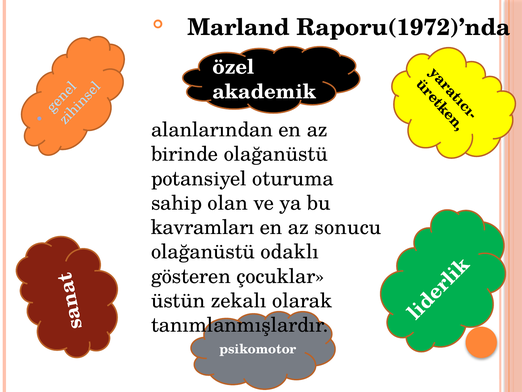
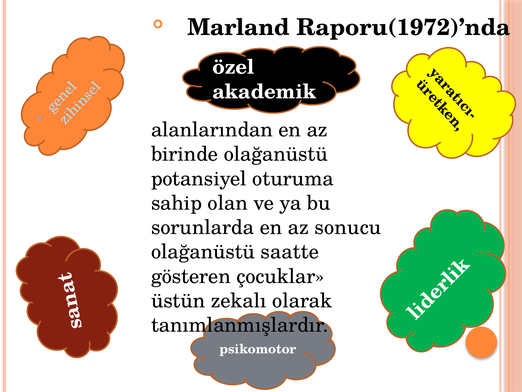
kavramları: kavramları -> sorunlarda
odaklı: odaklı -> saatte
